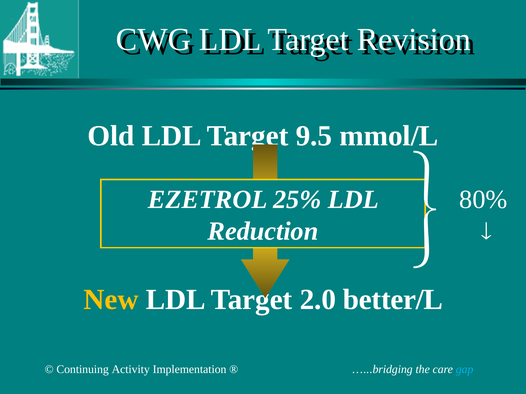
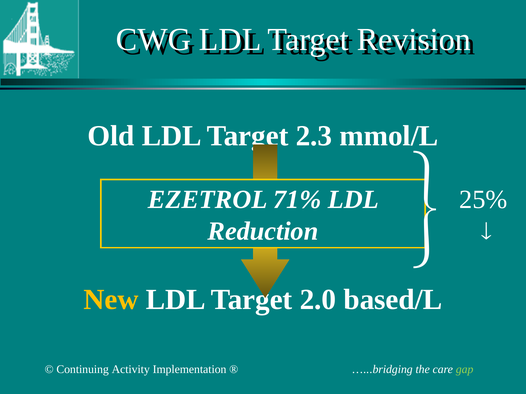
9.5: 9.5 -> 2.3
25%: 25% -> 71%
80%: 80% -> 25%
better/L: better/L -> based/L
gap colour: light blue -> light green
